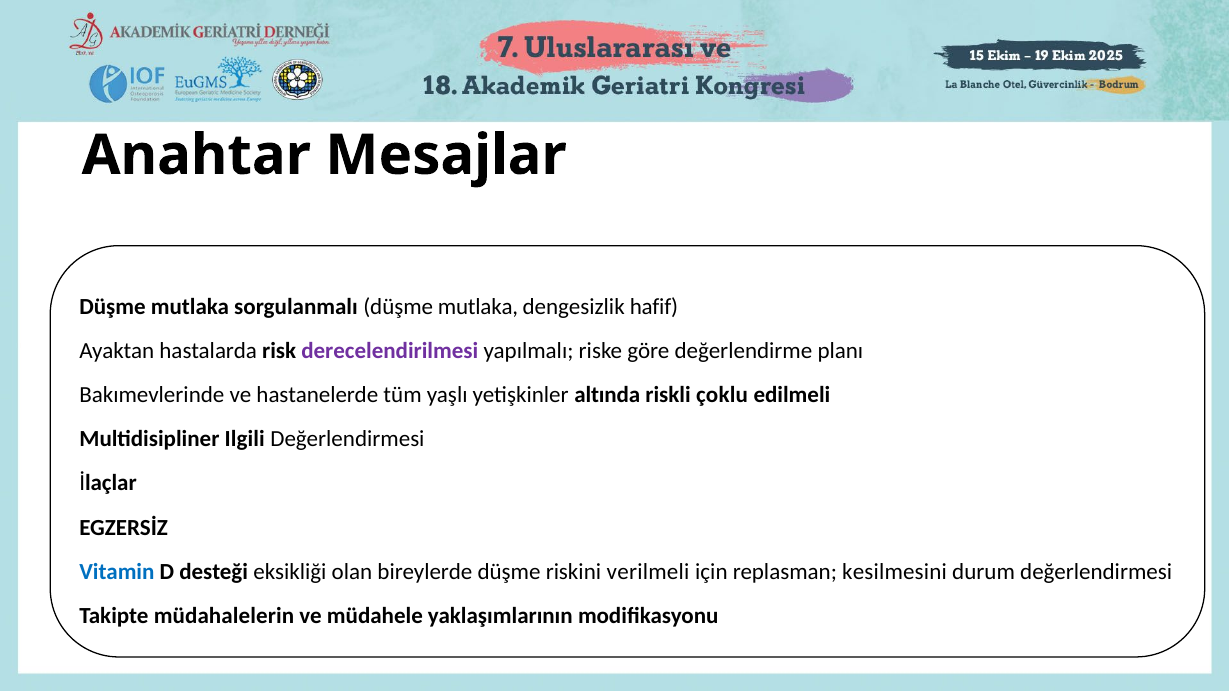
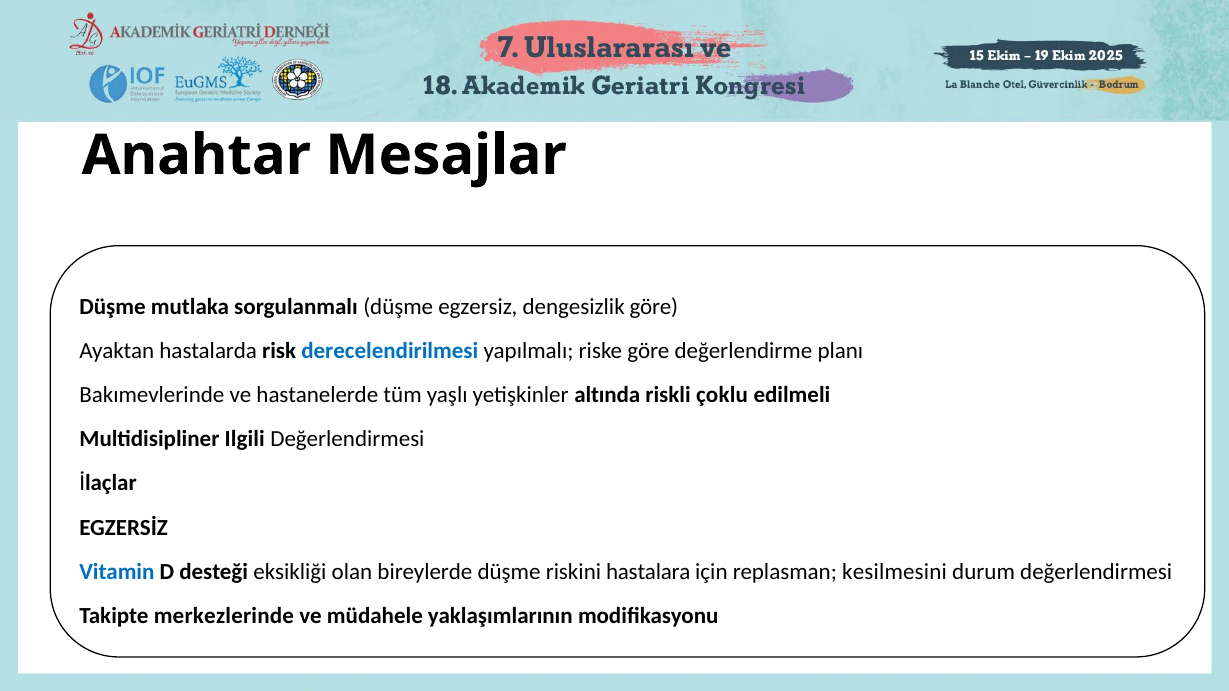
sorgulanmalı düşme mutlaka: mutlaka -> egzersiz
dengesizlik hafif: hafif -> göre
derecelendirilmesi colour: purple -> blue
verilmeli: verilmeli -> hastalara
müdahalelerin: müdahalelerin -> merkezlerinde
